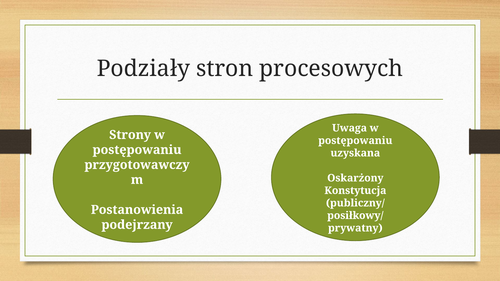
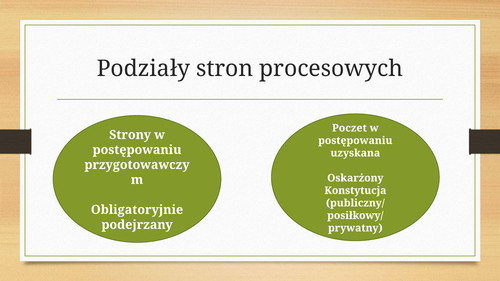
Uwaga: Uwaga -> Poczet
Postanowienia: Postanowienia -> Obligatoryjnie
